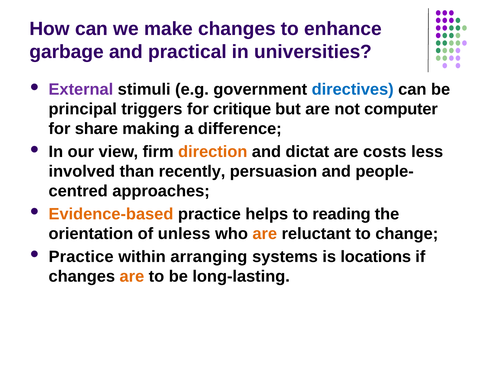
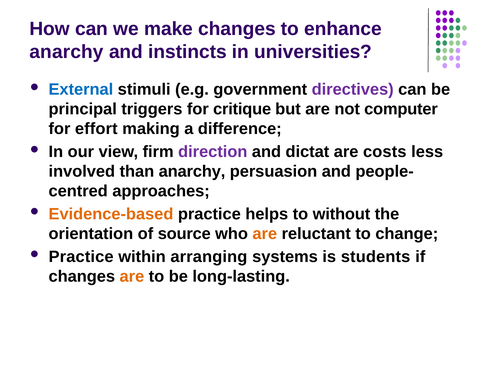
garbage at (67, 52): garbage -> anarchy
practical: practical -> instincts
External colour: purple -> blue
directives colour: blue -> purple
share: share -> effort
direction colour: orange -> purple
than recently: recently -> anarchy
reading: reading -> without
unless: unless -> source
locations: locations -> students
